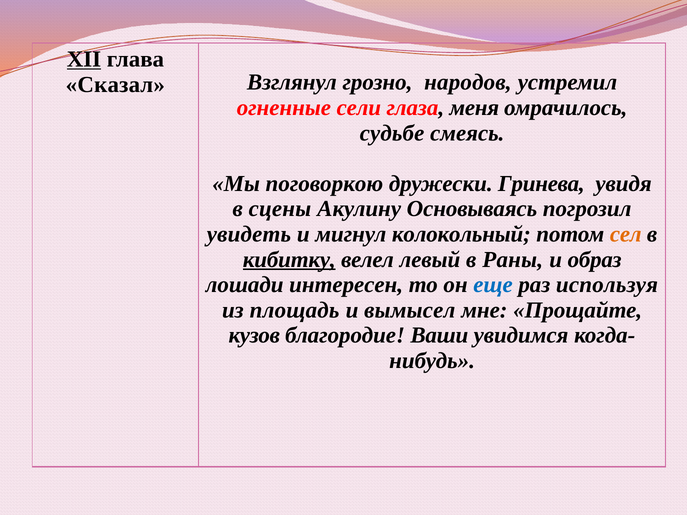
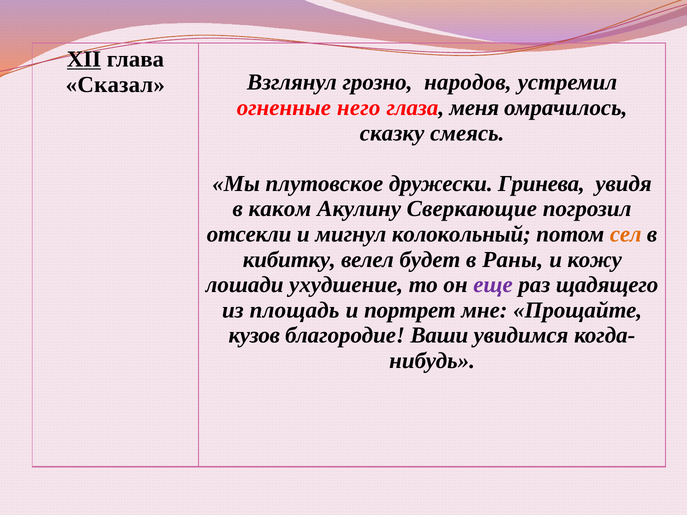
сели: сели -> него
судьбе: судьбе -> сказку
поговоркою: поговоркою -> плутовское
сцены: сцены -> каком
Основываясь: Основываясь -> Сверкающие
увидеть: увидеть -> отсекли
кибитку underline: present -> none
левый: левый -> будет
образ: образ -> кожу
интересен: интересен -> ухудшение
еще colour: blue -> purple
используя: используя -> щадящего
вымысел: вымысел -> портрет
